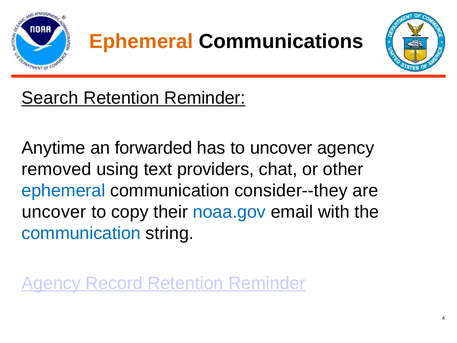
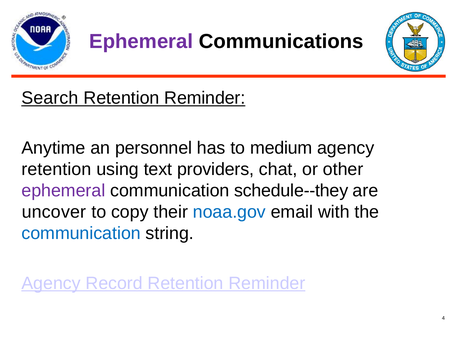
Ephemeral at (141, 41) colour: orange -> purple
forwarded: forwarded -> personnel
to uncover: uncover -> medium
removed at (56, 169): removed -> retention
ephemeral at (63, 190) colour: blue -> purple
consider--they: consider--they -> schedule--they
